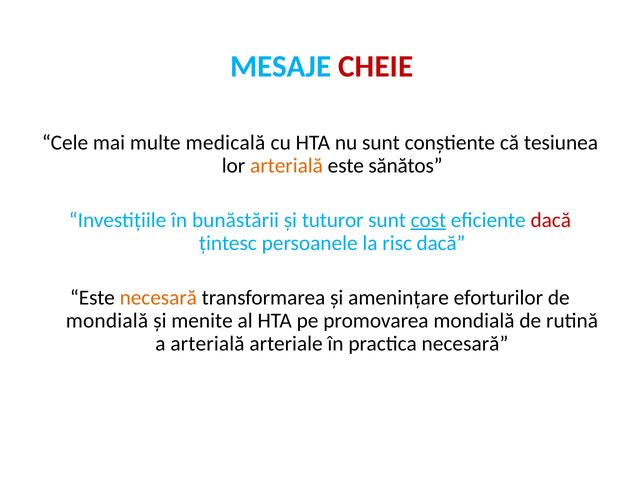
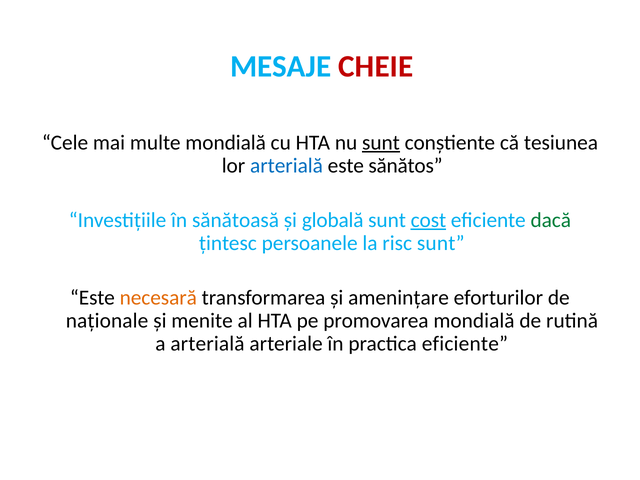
multe medicală: medicală -> mondială
sunt at (381, 143) underline: none -> present
arterială at (286, 166) colour: orange -> blue
bunăstării: bunăstării -> sănătoasă
tuturor: tuturor -> globală
dacă at (551, 220) colour: red -> green
risc dacă: dacă -> sunt
mondială at (107, 321): mondială -> naţionale
practica necesară: necesară -> eficiente
